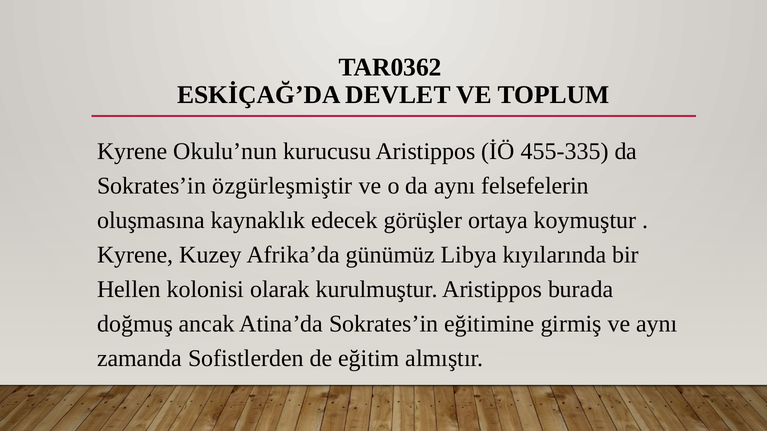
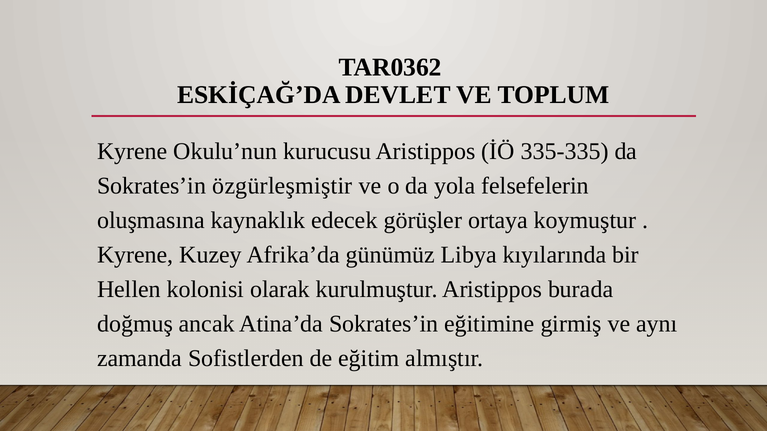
455-335: 455-335 -> 335-335
da aynı: aynı -> yola
